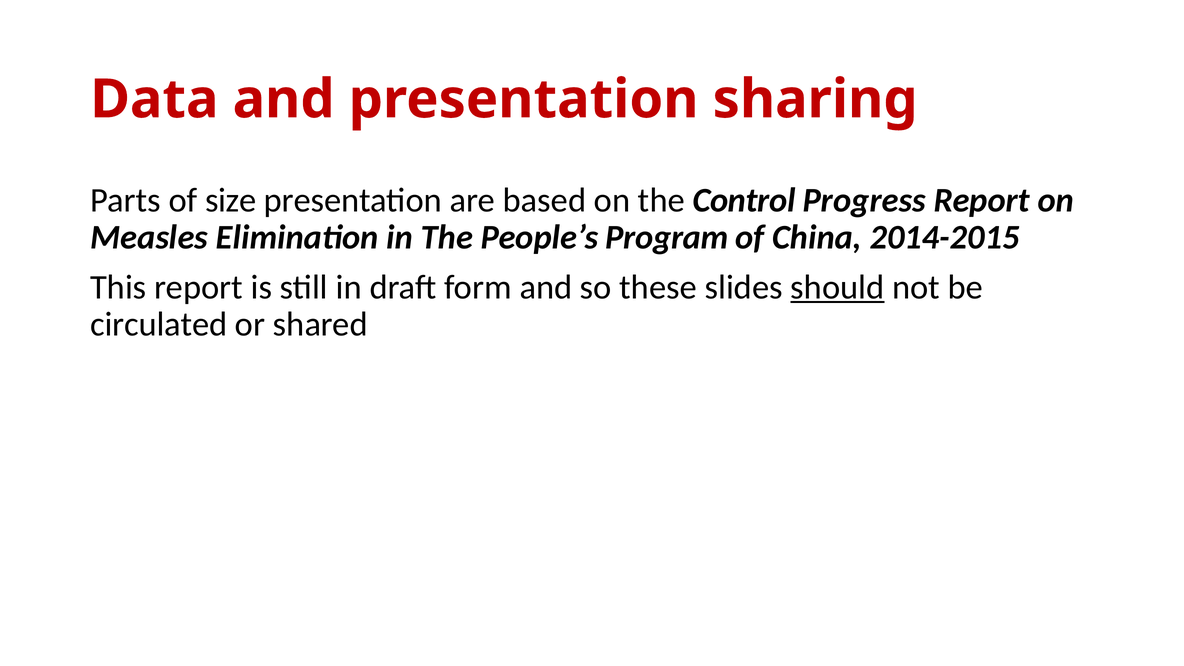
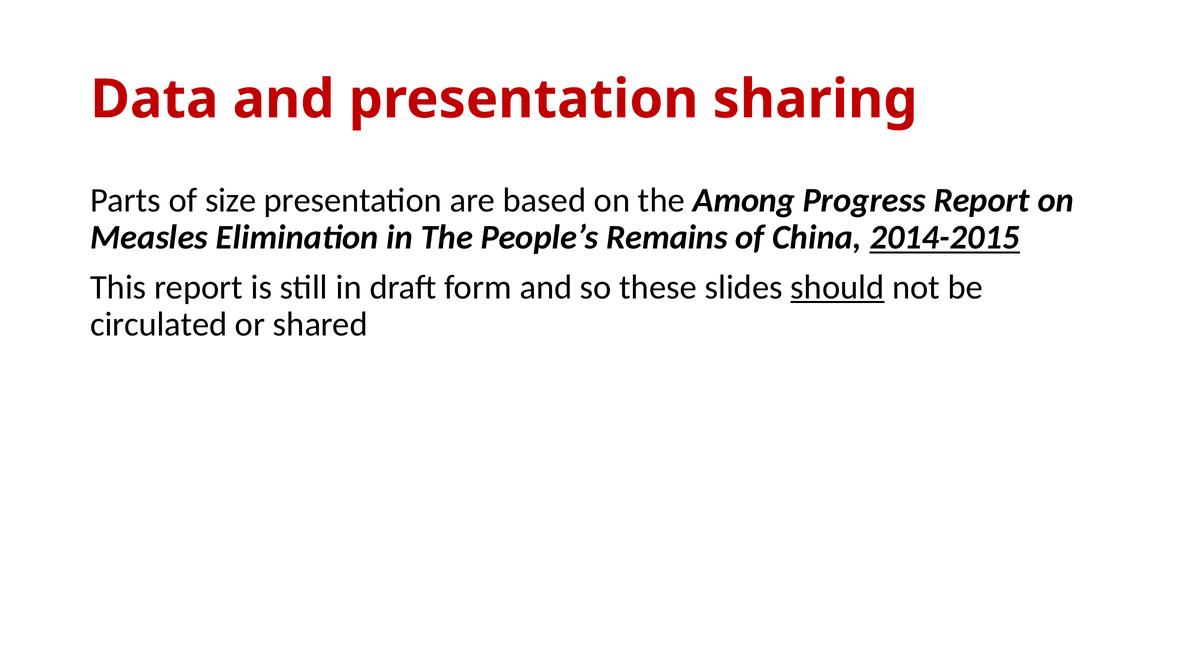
Control: Control -> Among
Program: Program -> Remains
2014-2015 underline: none -> present
